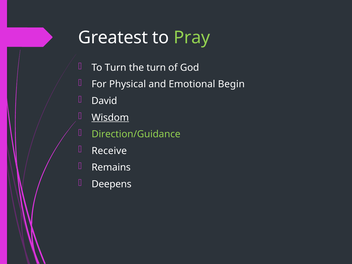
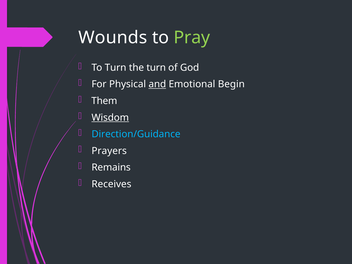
Greatest: Greatest -> Wounds
and underline: none -> present
David: David -> Them
Direction/Guidance colour: light green -> light blue
Receive: Receive -> Prayers
Deepens: Deepens -> Receives
